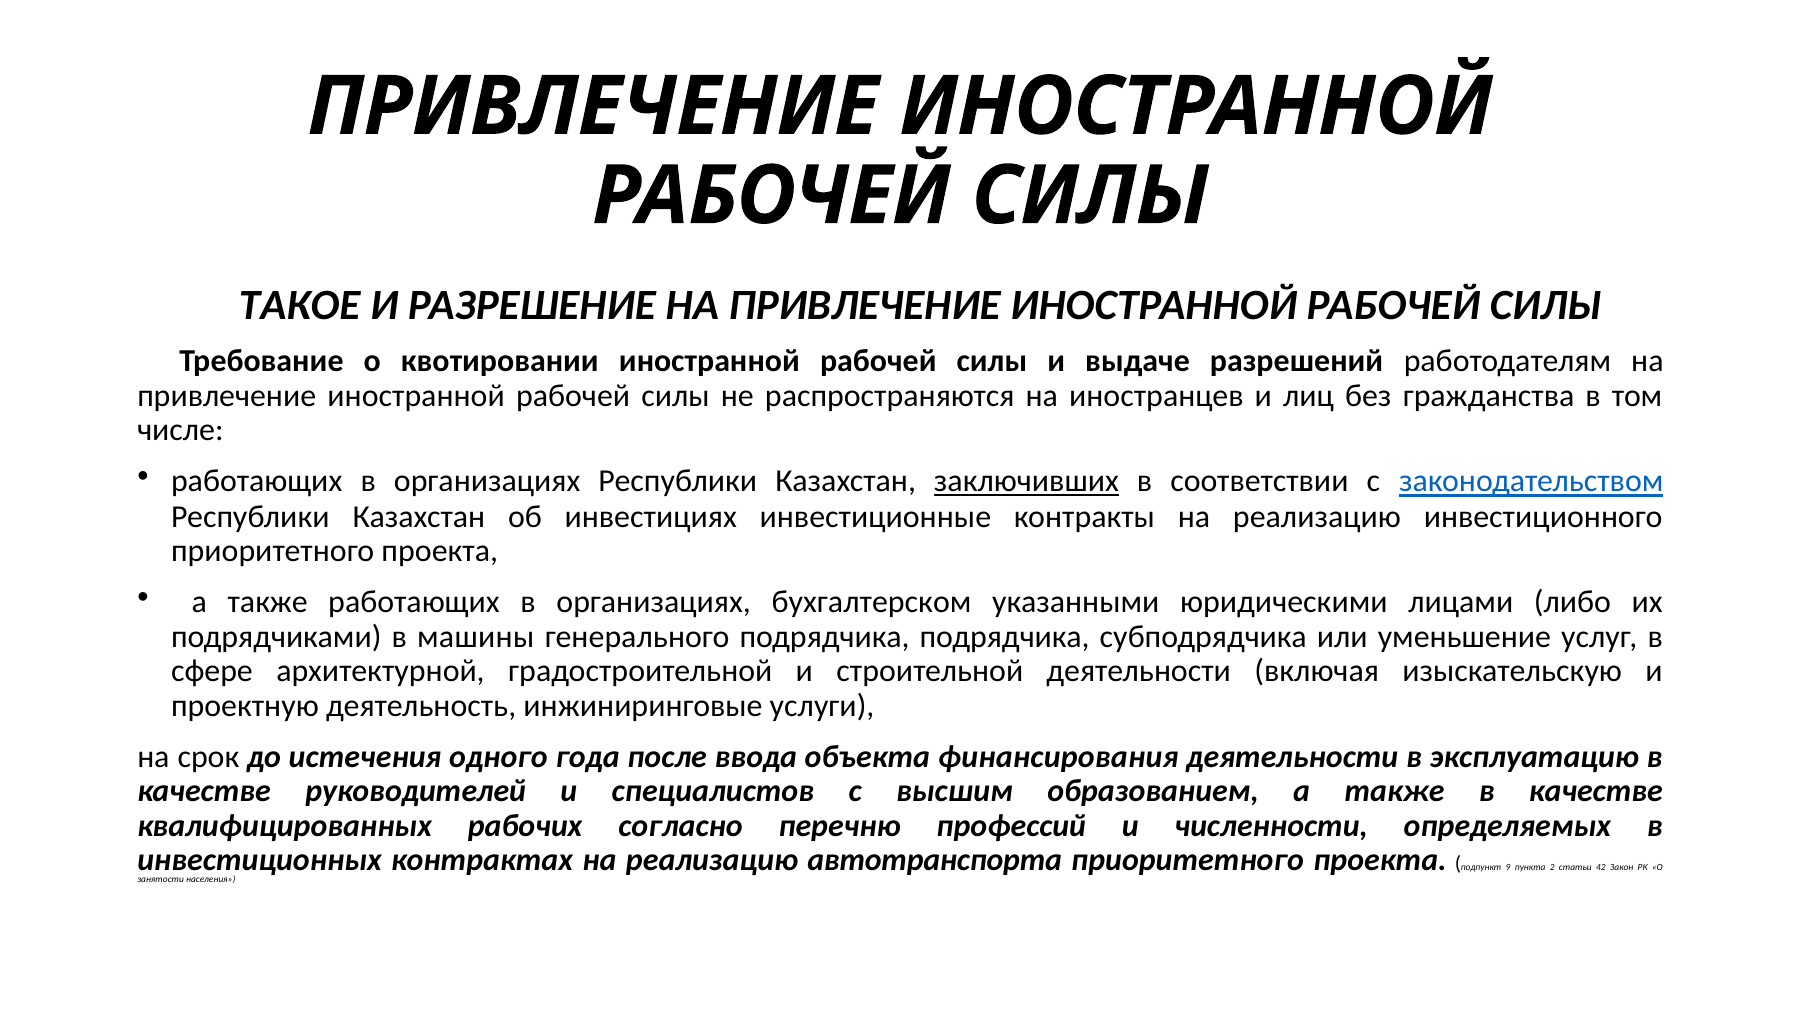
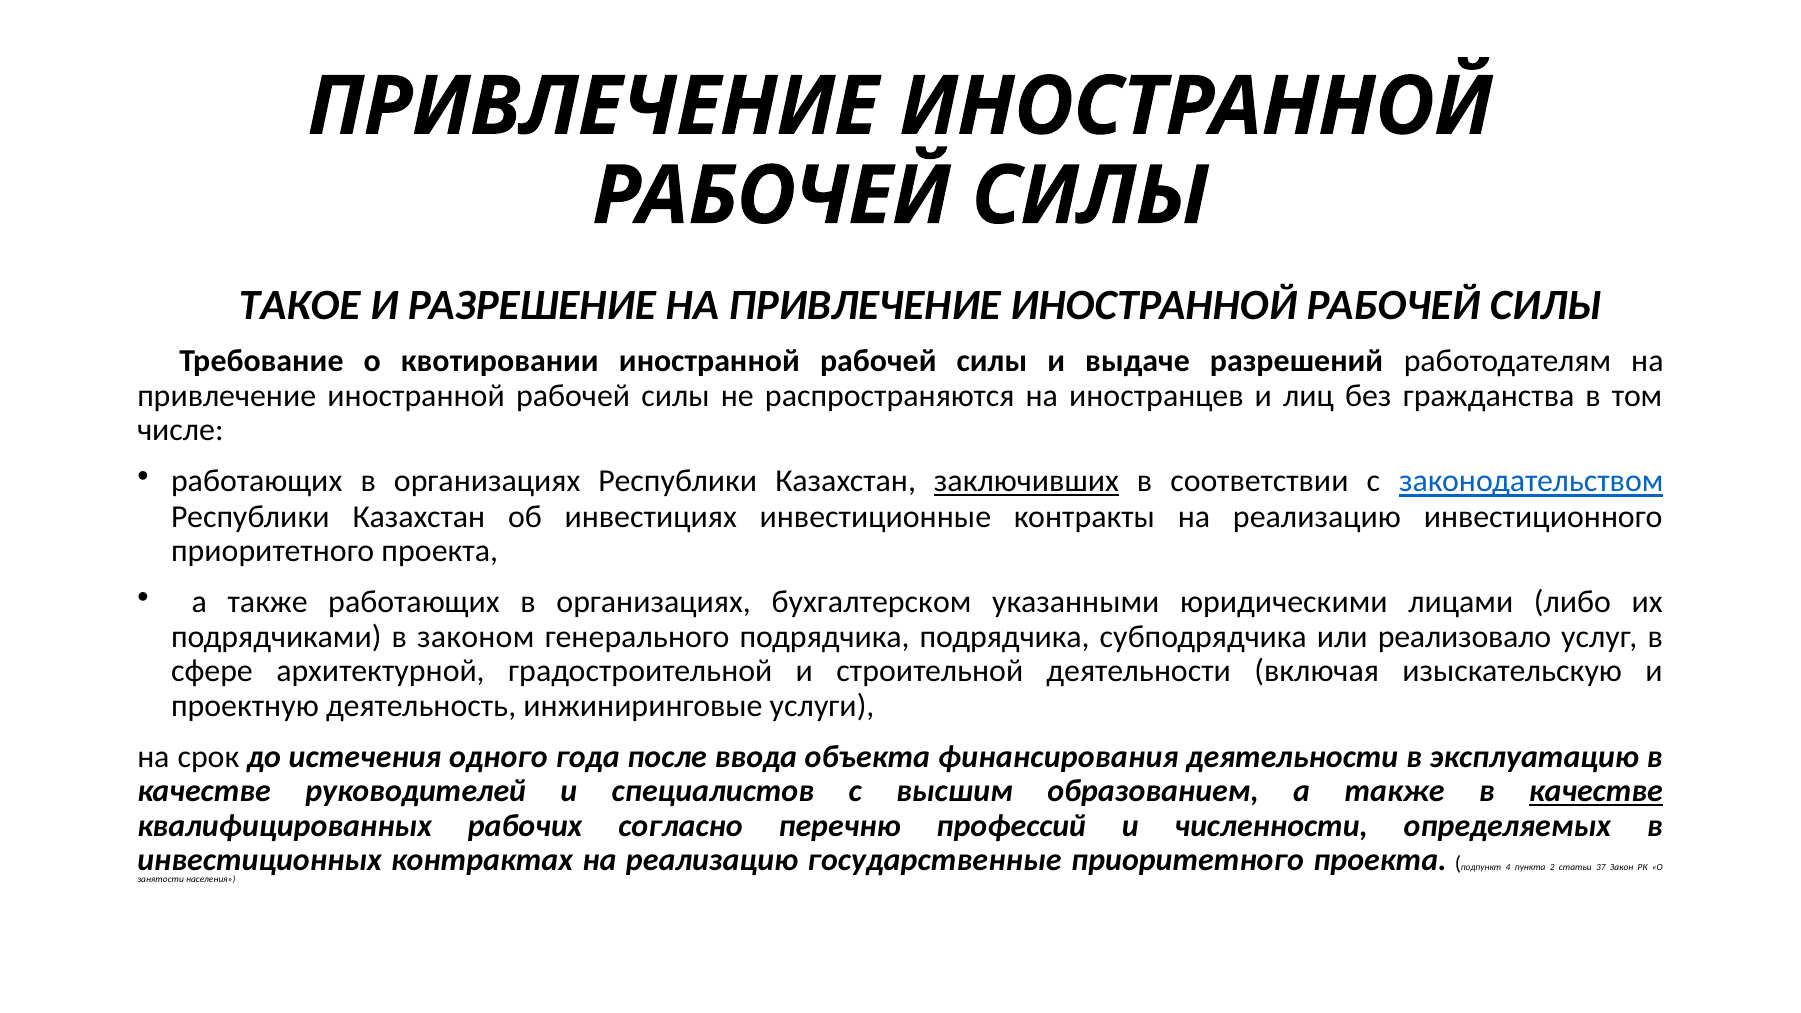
машины: машины -> законом
уменьшение: уменьшение -> реализовало
качестве at (1596, 791) underline: none -> present
автотранспорта: автотранспорта -> государственные
9: 9 -> 4
42: 42 -> 37
